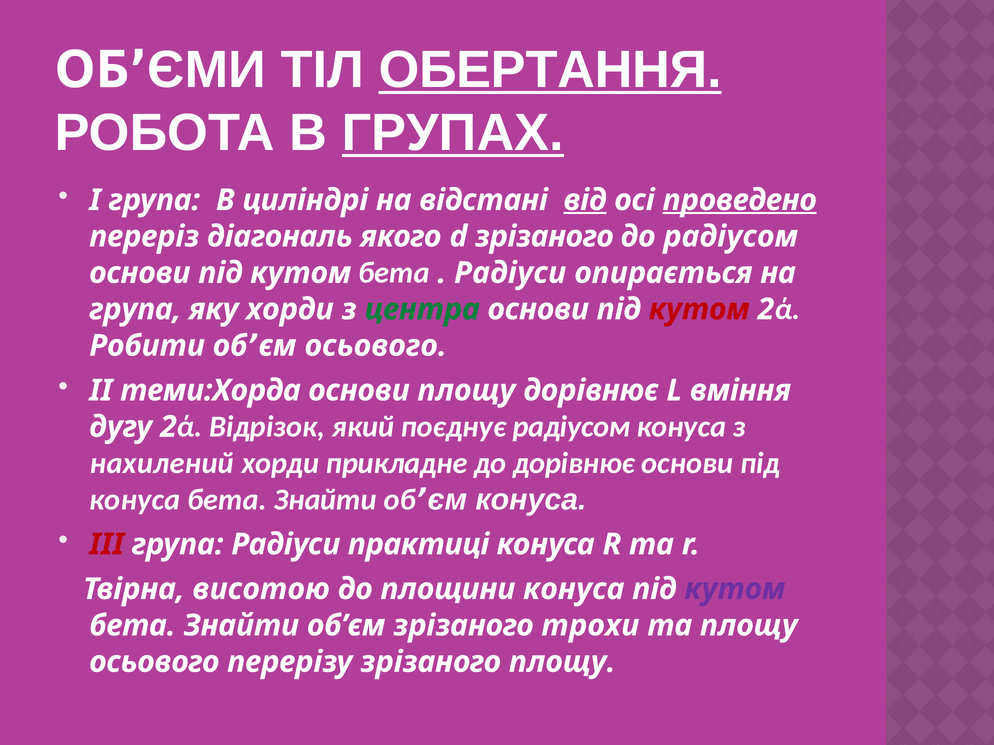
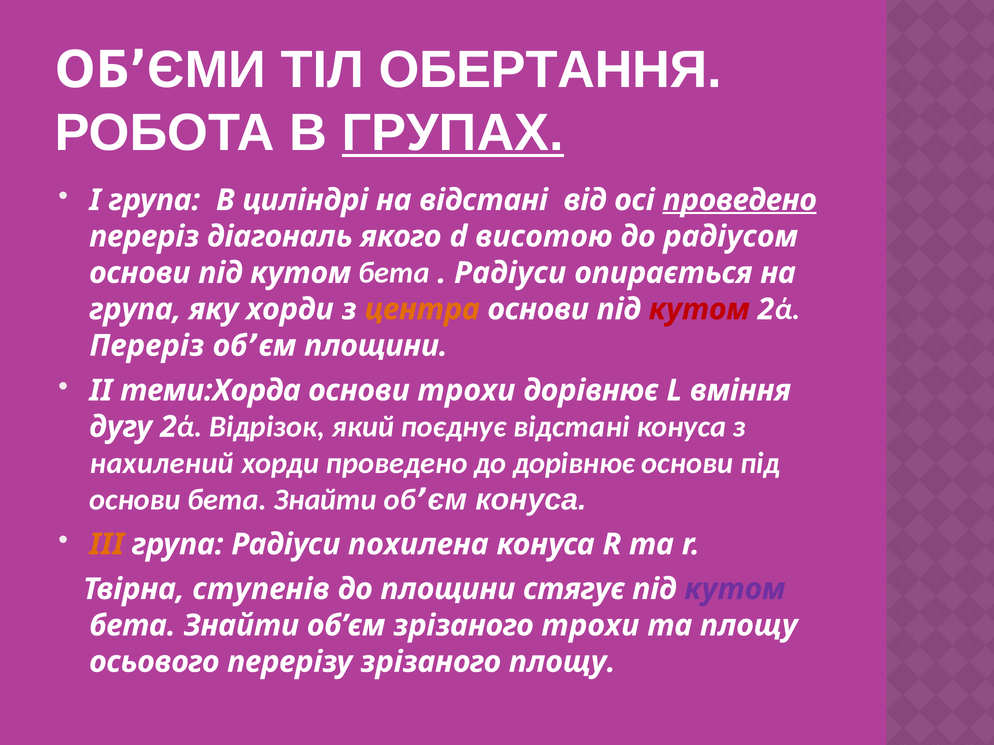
ОБЕРТАННЯ underline: present -> none
від underline: present -> none
d зрізаного: зрізаного -> висотою
центра colour: green -> orange
Робити at (147, 346): Робити -> Переріз
осьового at (376, 346): осьового -> площини
основи площу: площу -> трохи
поєднує радіусом: радіусом -> відстані
хорди прикладне: прикладне -> проведено
конуса at (135, 500): конуса -> основи
III colour: red -> orange
практиці: практиці -> похилена
висотою: висотою -> ступенів
площини конуса: конуса -> стягує
